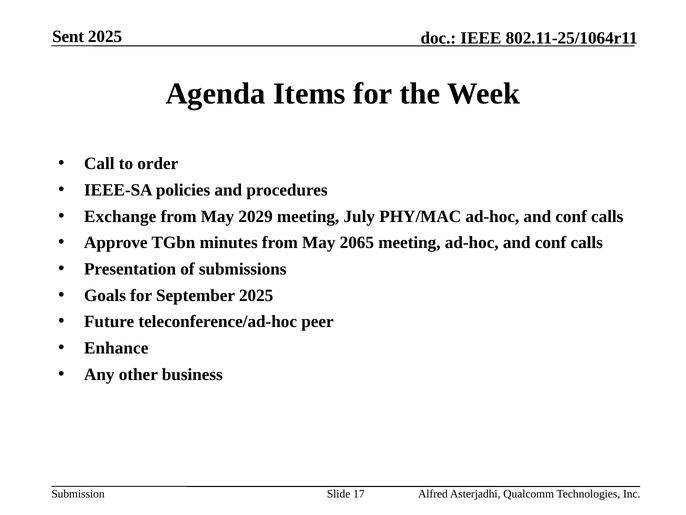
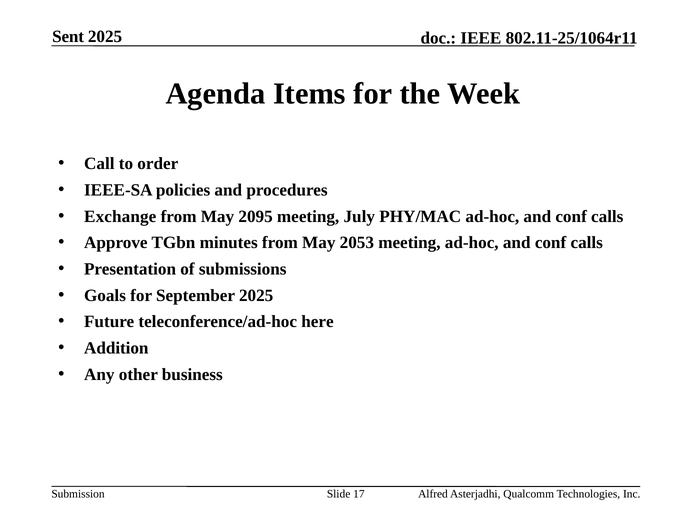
2029: 2029 -> 2095
2065: 2065 -> 2053
peer: peer -> here
Enhance: Enhance -> Addition
